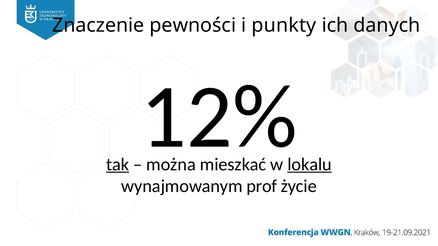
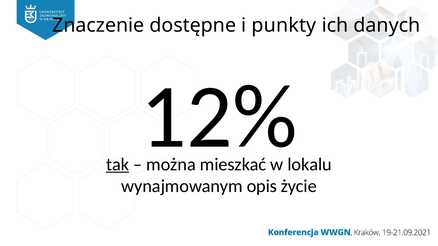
pewności: pewności -> dostępne
lokalu underline: present -> none
prof: prof -> opis
